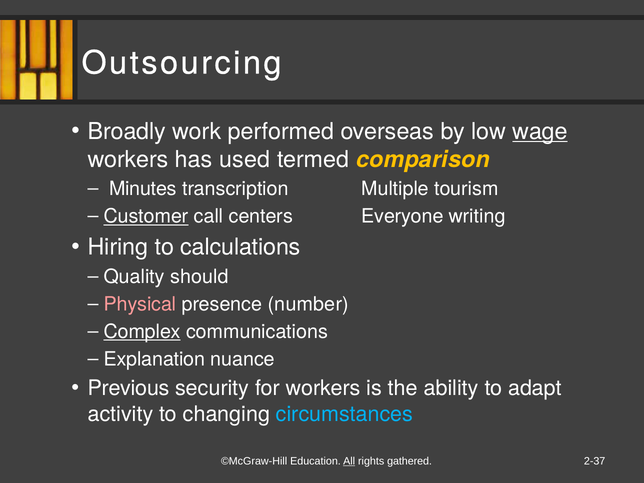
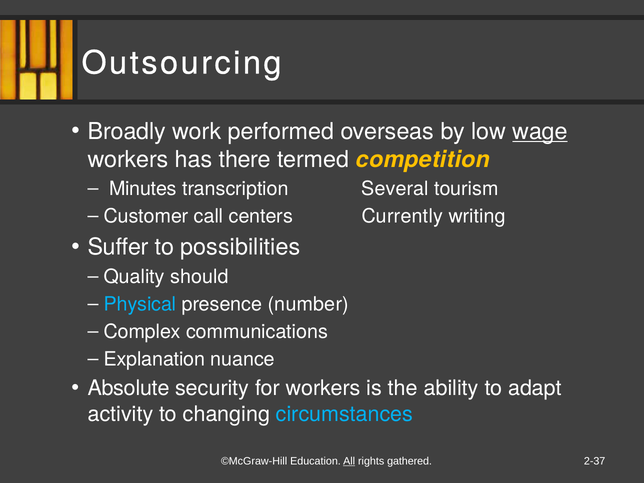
used: used -> there
comparison: comparison -> competition
Multiple: Multiple -> Several
Customer underline: present -> none
Everyone: Everyone -> Currently
Hiring: Hiring -> Suffer
calculations: calculations -> possibilities
Physical colour: pink -> light blue
Complex underline: present -> none
Previous: Previous -> Absolute
